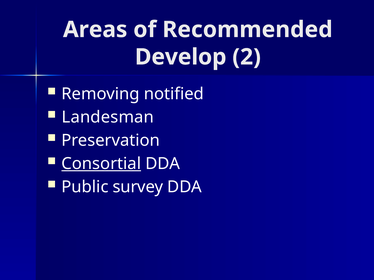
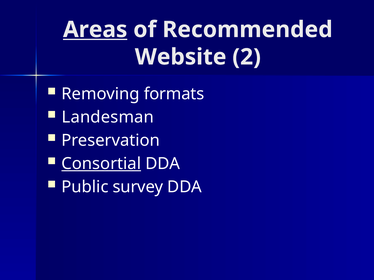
Areas underline: none -> present
Develop: Develop -> Website
notified: notified -> formats
